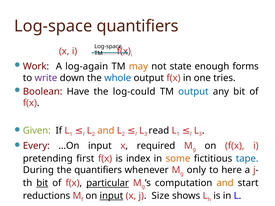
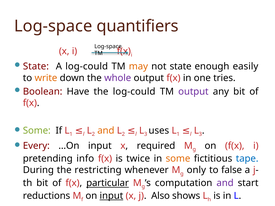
Work at (36, 67): Work -> State
A log-again: log-again -> log-could
forms: forms -> easily
write colour: purple -> orange
whole colour: blue -> purple
output at (193, 92) colour: blue -> purple
Given at (37, 131): Given -> Some
read: read -> uses
first: first -> info
index: index -> twice
the quantifiers: quantifiers -> restricting
here: here -> false
bit at (42, 183) underline: present -> none
and at (225, 183) colour: orange -> purple
Size: Size -> Also
